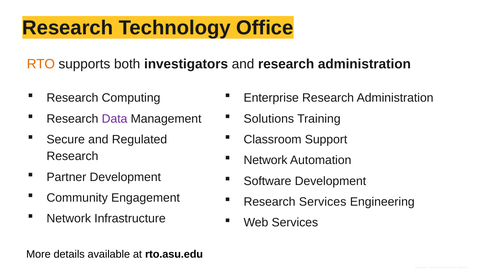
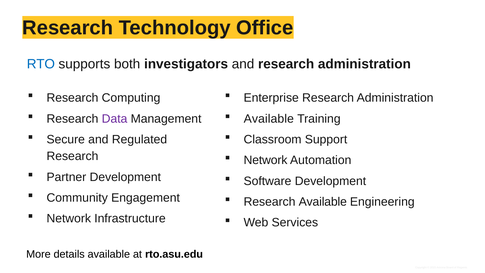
RTO colour: orange -> blue
Solutions at (269, 119): Solutions -> Available
Research Services: Services -> Available
